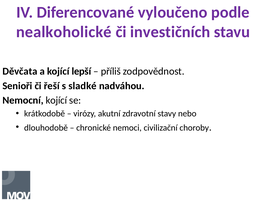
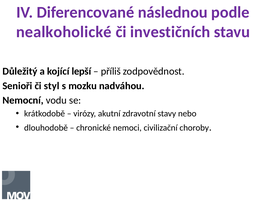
vyloučeno: vyloučeno -> následnou
Děvčata: Děvčata -> Důležitý
řeší: řeší -> styl
sladké: sladké -> mozku
Nemocní kojící: kojící -> vodu
